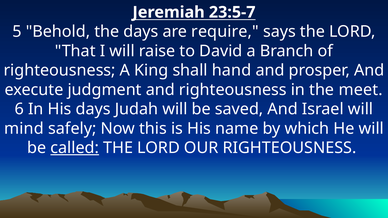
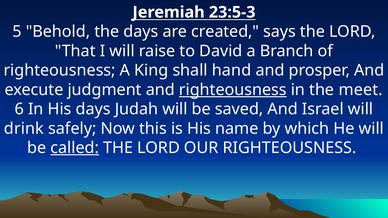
23:5-7: 23:5-7 -> 23:5-3
require: require -> created
righteousness at (233, 90) underline: none -> present
mind: mind -> drink
